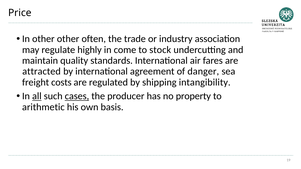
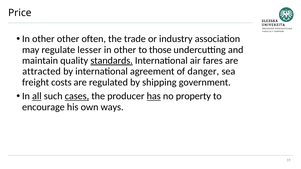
highly: highly -> lesser
come at (125, 50): come -> other
stock: stock -> those
standards underline: none -> present
intangibility: intangibility -> government
has underline: none -> present
arithmetic: arithmetic -> encourage
basis: basis -> ways
